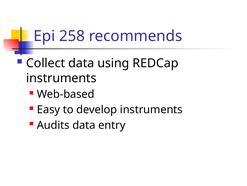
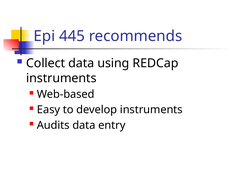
258: 258 -> 445
